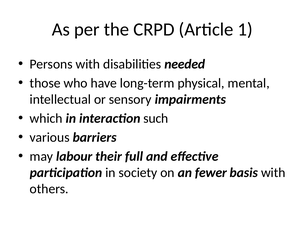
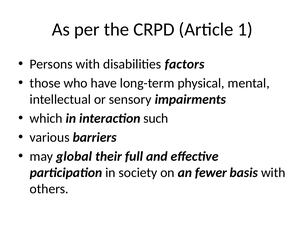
needed: needed -> factors
labour: labour -> global
